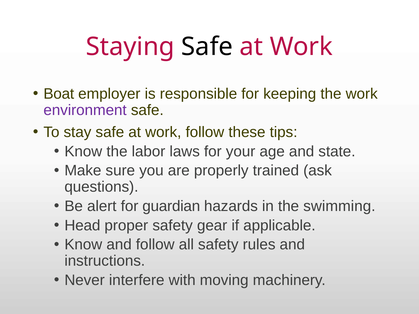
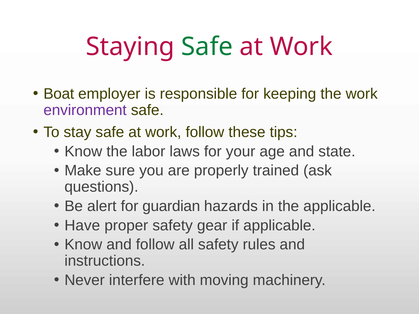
Safe at (207, 47) colour: black -> green
the swimming: swimming -> applicable
Head: Head -> Have
